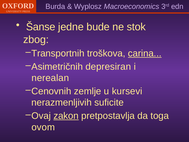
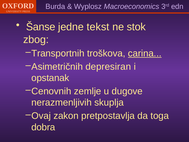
bude: bude -> tekst
nerealan: nerealan -> opstanak
kursevi: kursevi -> dugove
suficite: suficite -> skuplja
zakon underline: present -> none
ovom: ovom -> dobra
